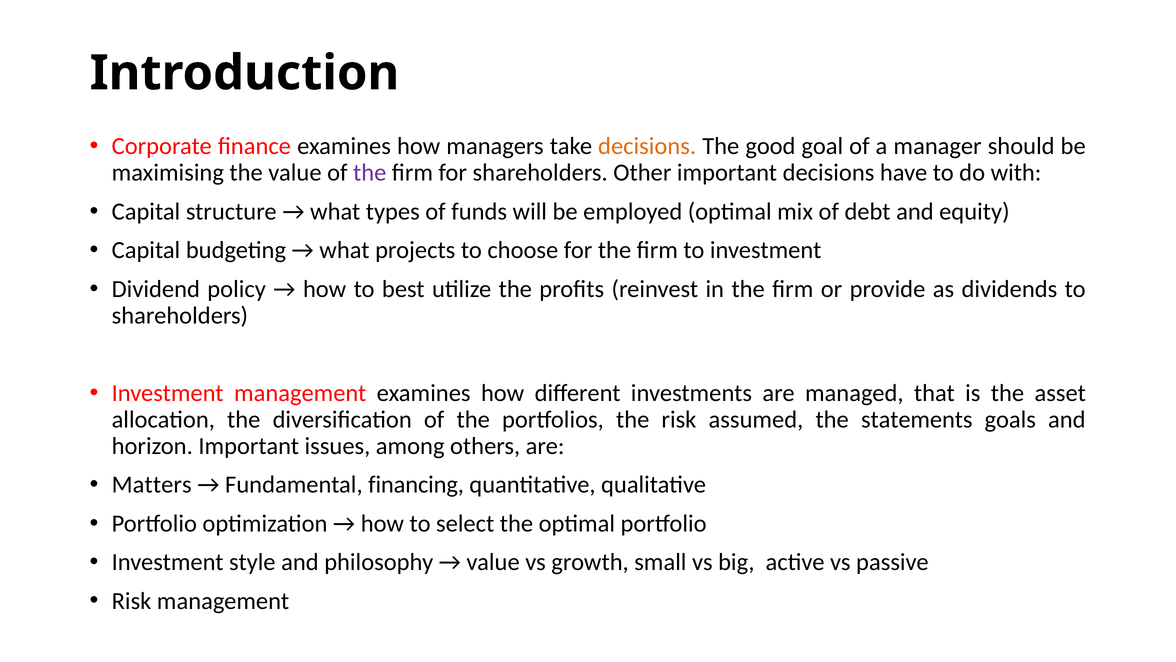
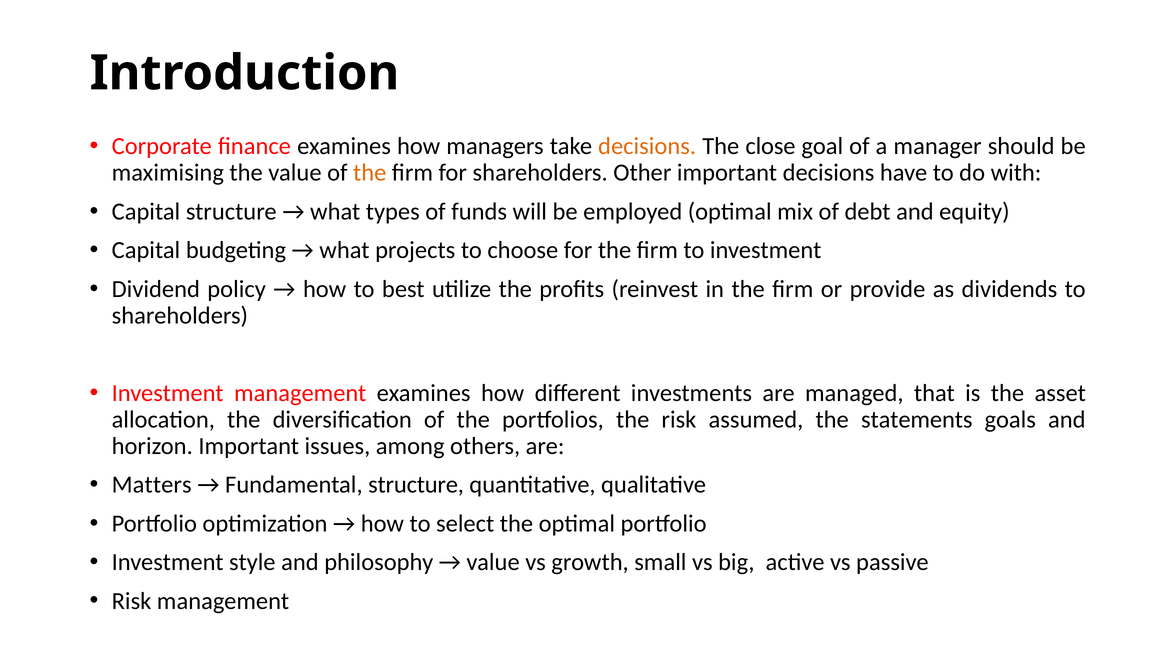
good: good -> close
the at (370, 173) colour: purple -> orange
Fundamental financing: financing -> structure
